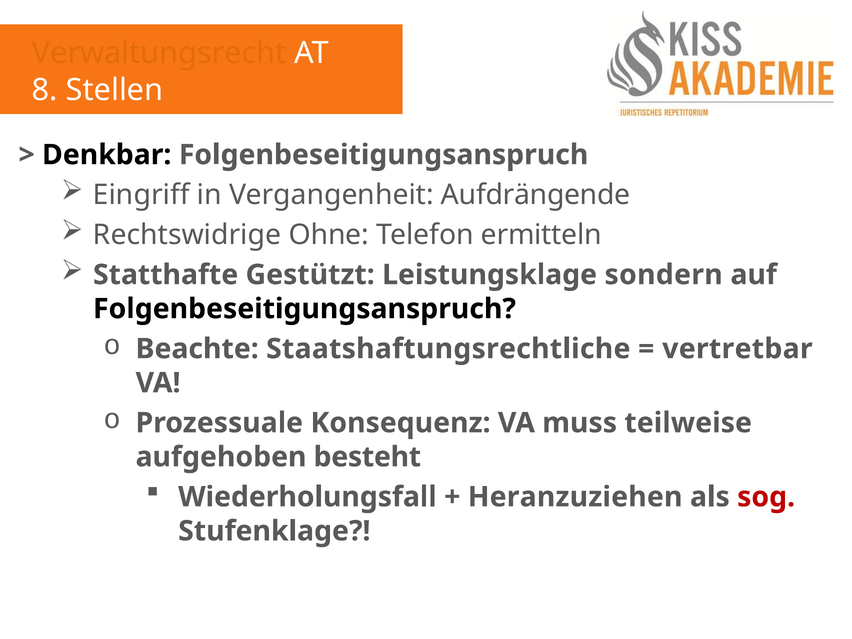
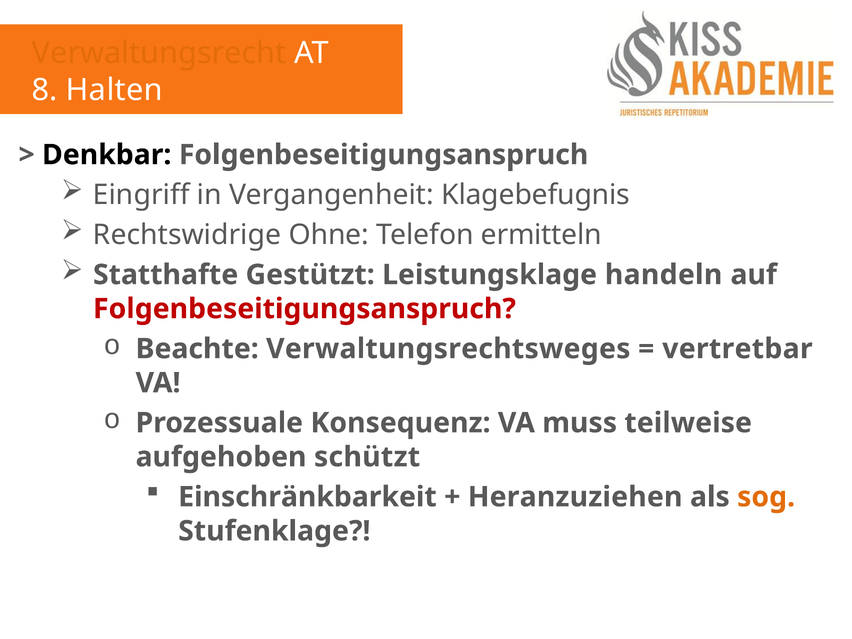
Stellen: Stellen -> Halten
Aufdrängende: Aufdrängende -> Klagebefugnis
sondern: sondern -> handeln
Folgenbeseitigungsanspruch at (304, 309) colour: black -> red
Staatshaftungsrechtliche: Staatshaftungsrechtliche -> Verwaltungsrechtsweges
besteht: besteht -> schützt
Wiederholungsfall: Wiederholungsfall -> Einschränkbarkeit
sog colour: red -> orange
